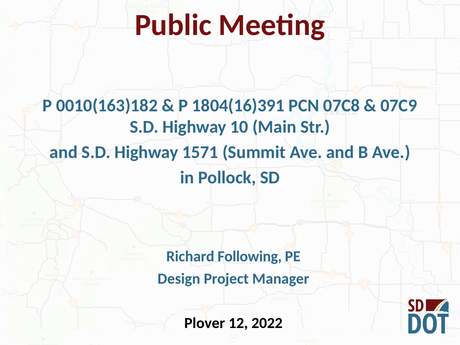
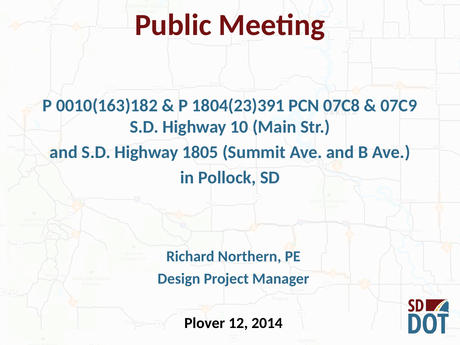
1804(16)391: 1804(16)391 -> 1804(23)391
1571: 1571 -> 1805
Following: Following -> Northern
2022: 2022 -> 2014
